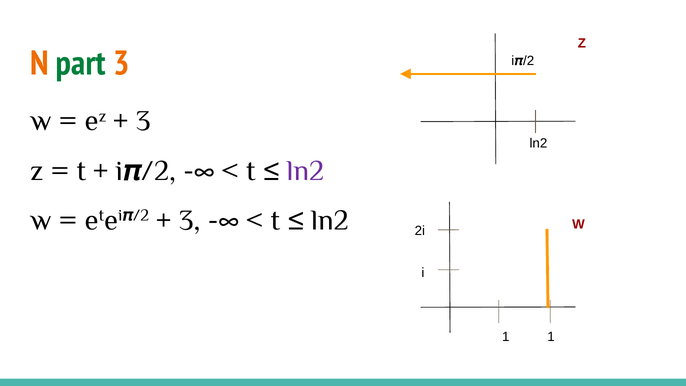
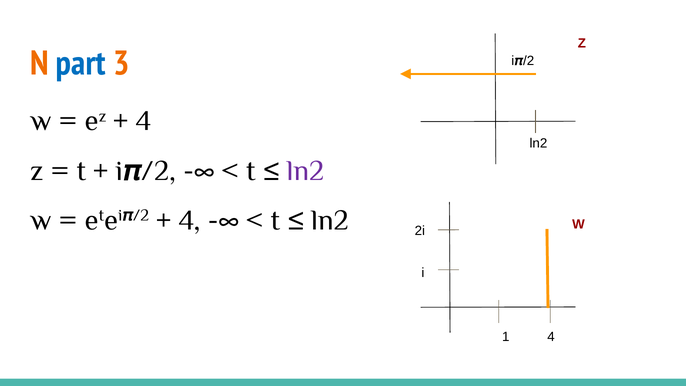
part colour: green -> blue
3 at (143, 121): 3 -> 4
3 at (189, 220): 3 -> 4
1 1: 1 -> 4
